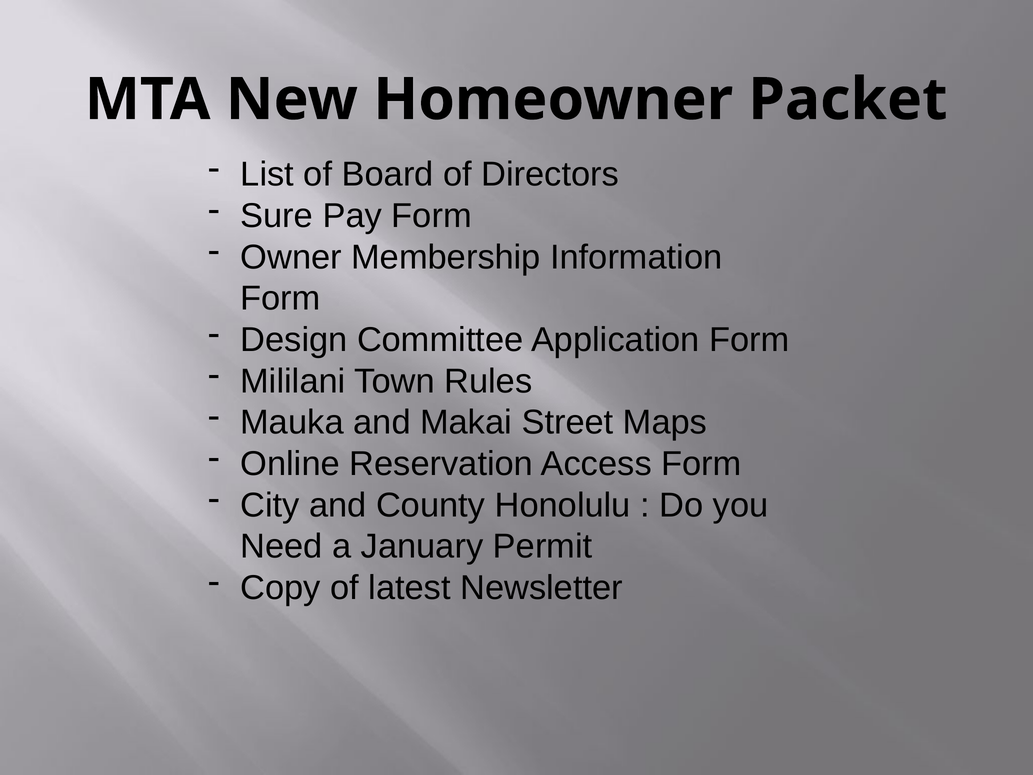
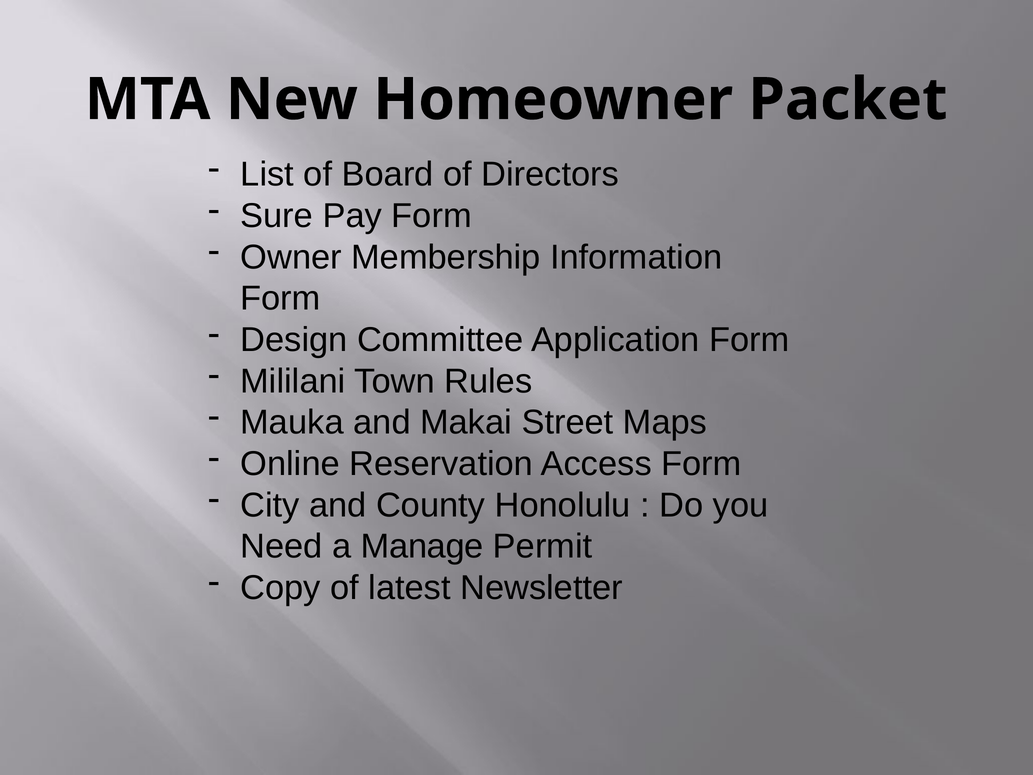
January: January -> Manage
